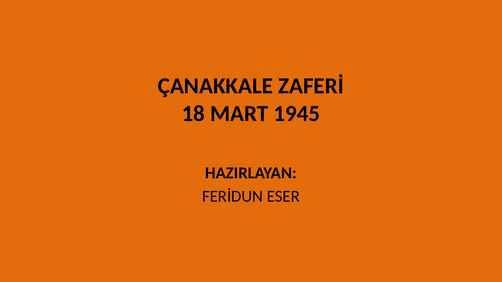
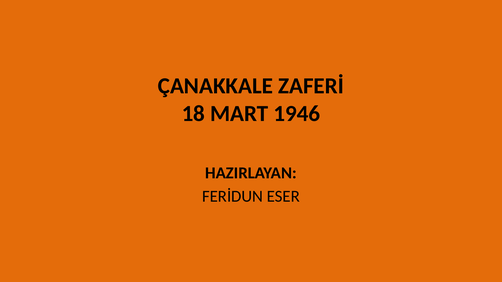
1945: 1945 -> 1946
